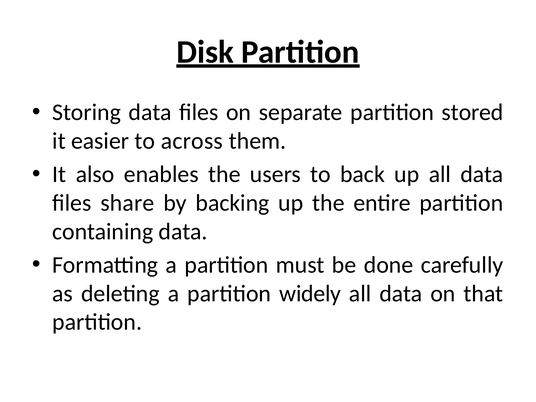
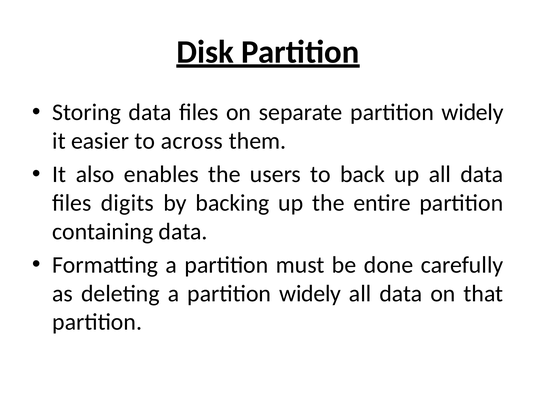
separate partition stored: stored -> widely
share: share -> digits
